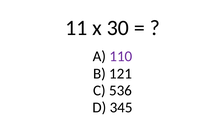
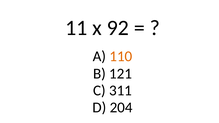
30: 30 -> 92
110 colour: purple -> orange
536: 536 -> 311
345: 345 -> 204
